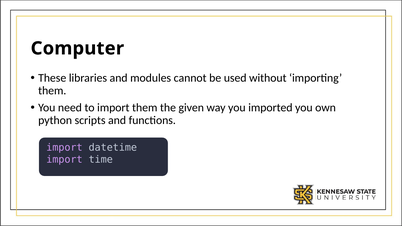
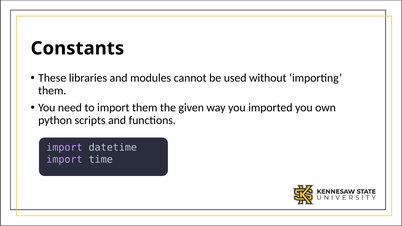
Computer: Computer -> Constants
